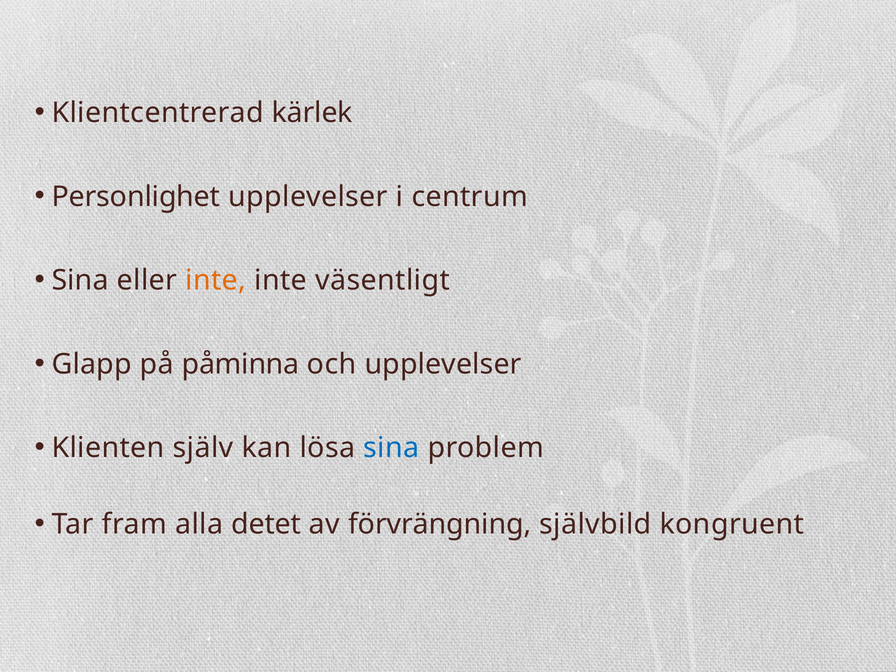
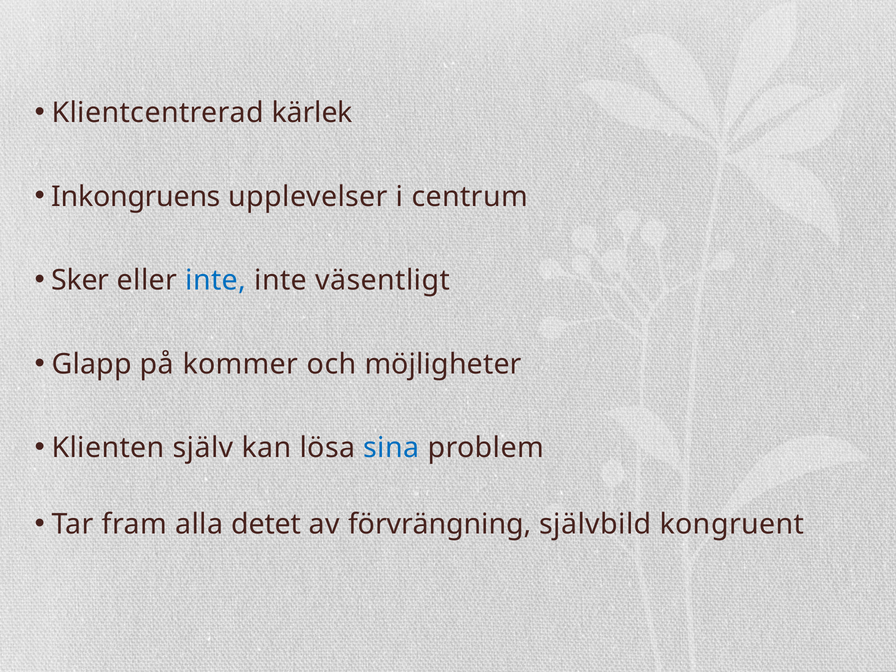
Personlighet: Personlighet -> Inkongruens
Sina at (80, 280): Sina -> Sker
inte at (216, 280) colour: orange -> blue
påminna: påminna -> kommer
och upplevelser: upplevelser -> möjligheter
